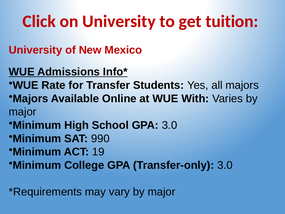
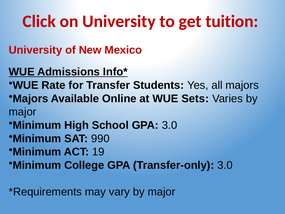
With: With -> Sets
